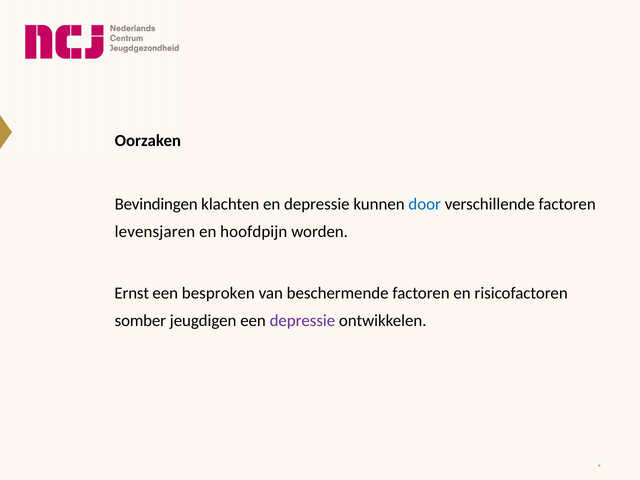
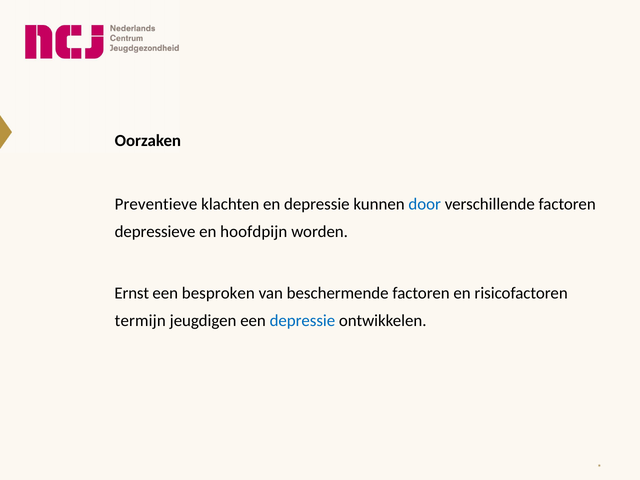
Bevindingen: Bevindingen -> Preventieve
levensjaren: levensjaren -> depressieve
somber: somber -> termijn
depressie at (302, 321) colour: purple -> blue
